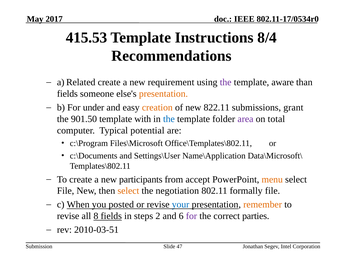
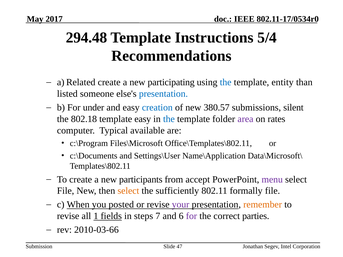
415.53: 415.53 -> 294.48
8/4: 8/4 -> 5/4
requirement: requirement -> participating
the at (226, 82) colour: purple -> blue
aware: aware -> entity
fields at (67, 94): fields -> listed
presentation at (163, 94) colour: orange -> blue
creation colour: orange -> blue
822.11: 822.11 -> 380.57
grant: grant -> silent
901.50: 901.50 -> 802.18
template with: with -> easy
total: total -> rates
potential: potential -> available
menu colour: orange -> purple
negotiation: negotiation -> sufficiently
your colour: blue -> purple
8: 8 -> 1
2: 2 -> 7
2010-03-51: 2010-03-51 -> 2010-03-66
